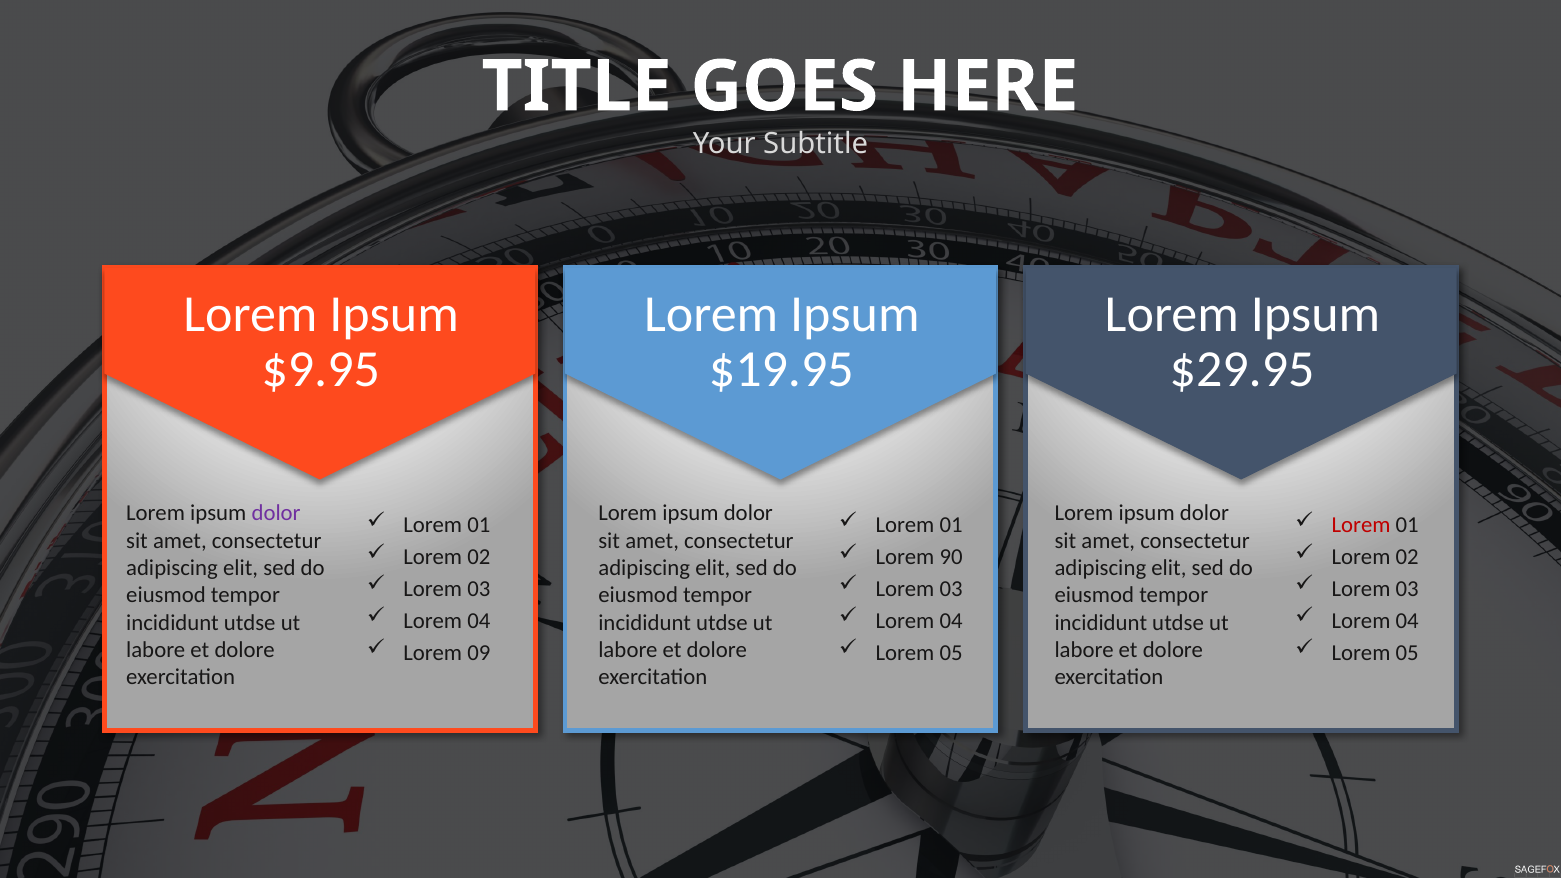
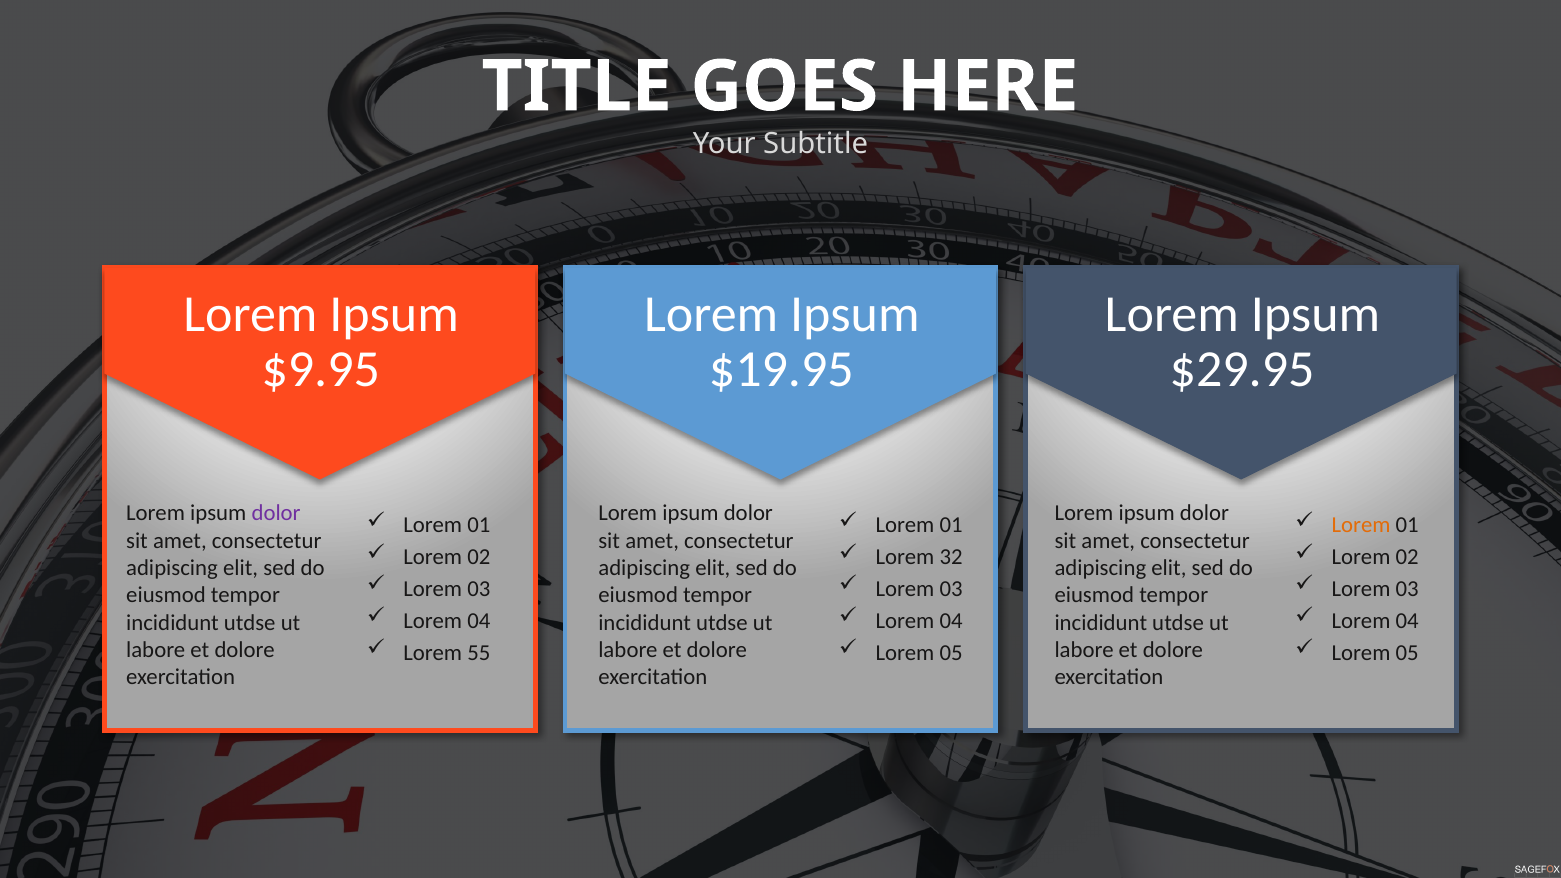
Lorem at (1361, 525) colour: red -> orange
90: 90 -> 32
09: 09 -> 55
